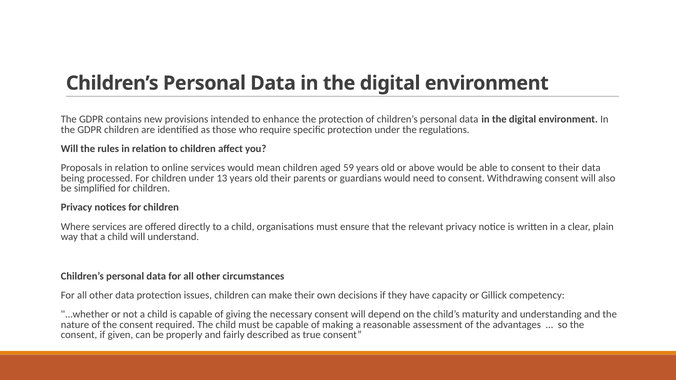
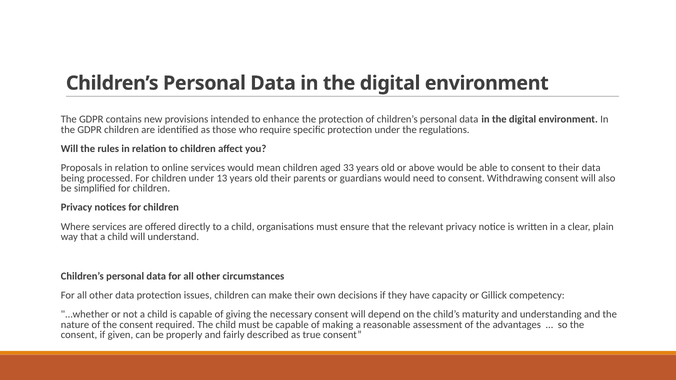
59: 59 -> 33
